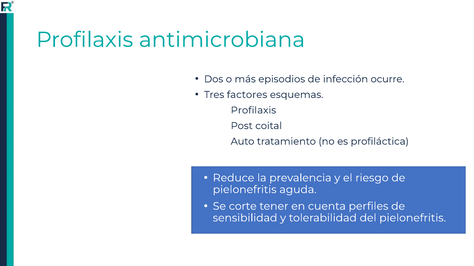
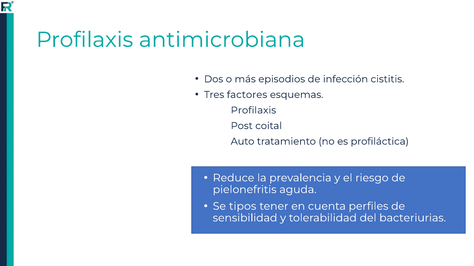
ocurre: ocurre -> cistitis
corte: corte -> tipos
del pielonefritis: pielonefritis -> bacteriurias
